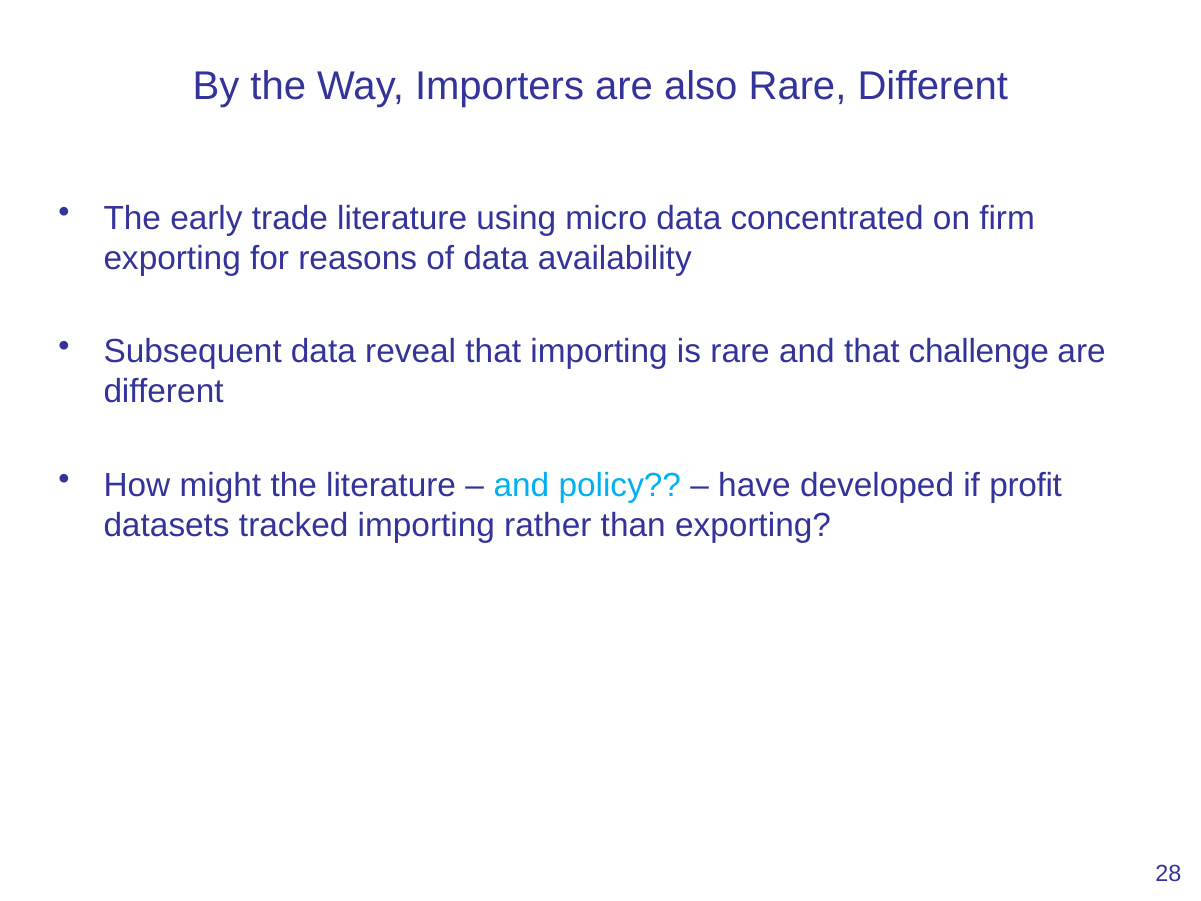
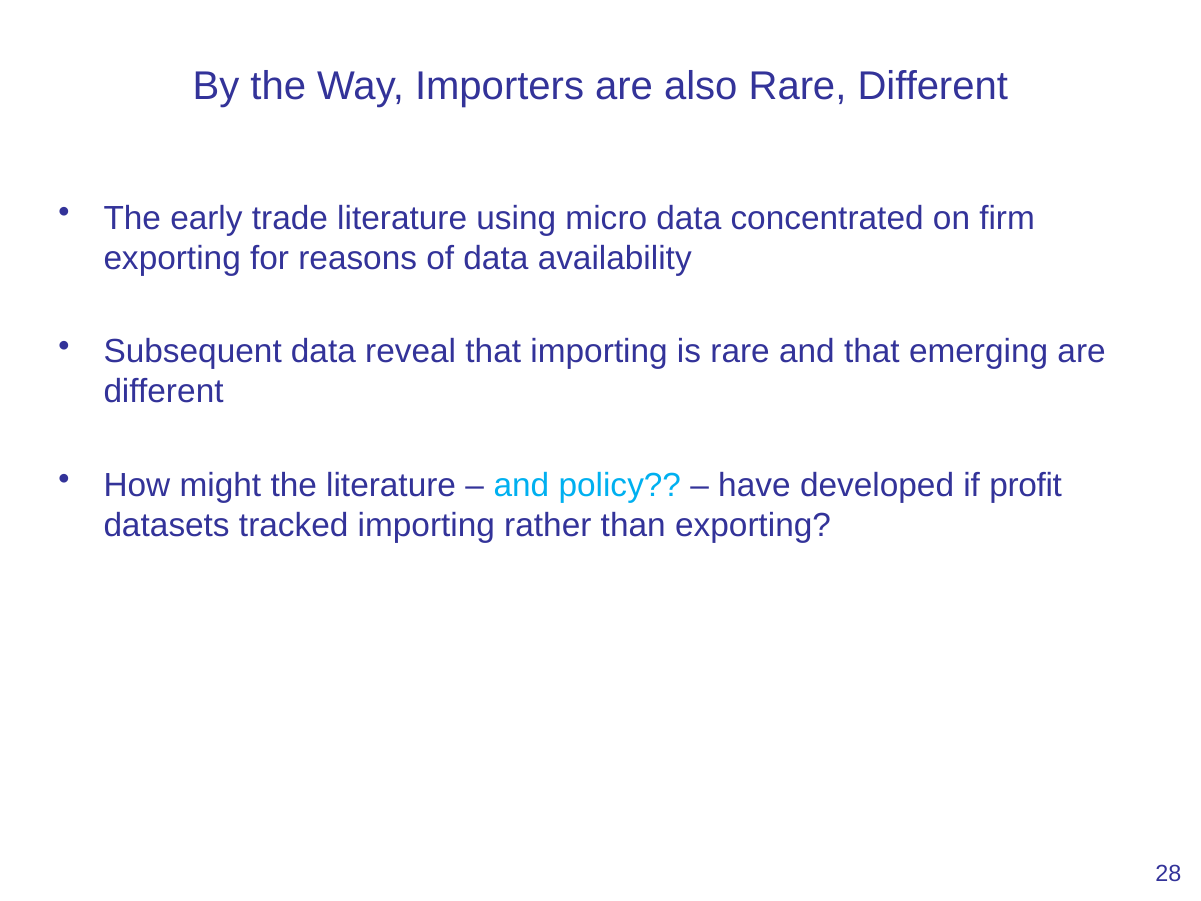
challenge: challenge -> emerging
